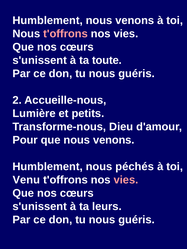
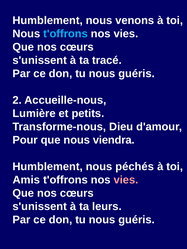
t'offrons at (66, 34) colour: pink -> light blue
toute: toute -> tracé
que nous venons: venons -> viendra
Venu: Venu -> Amis
